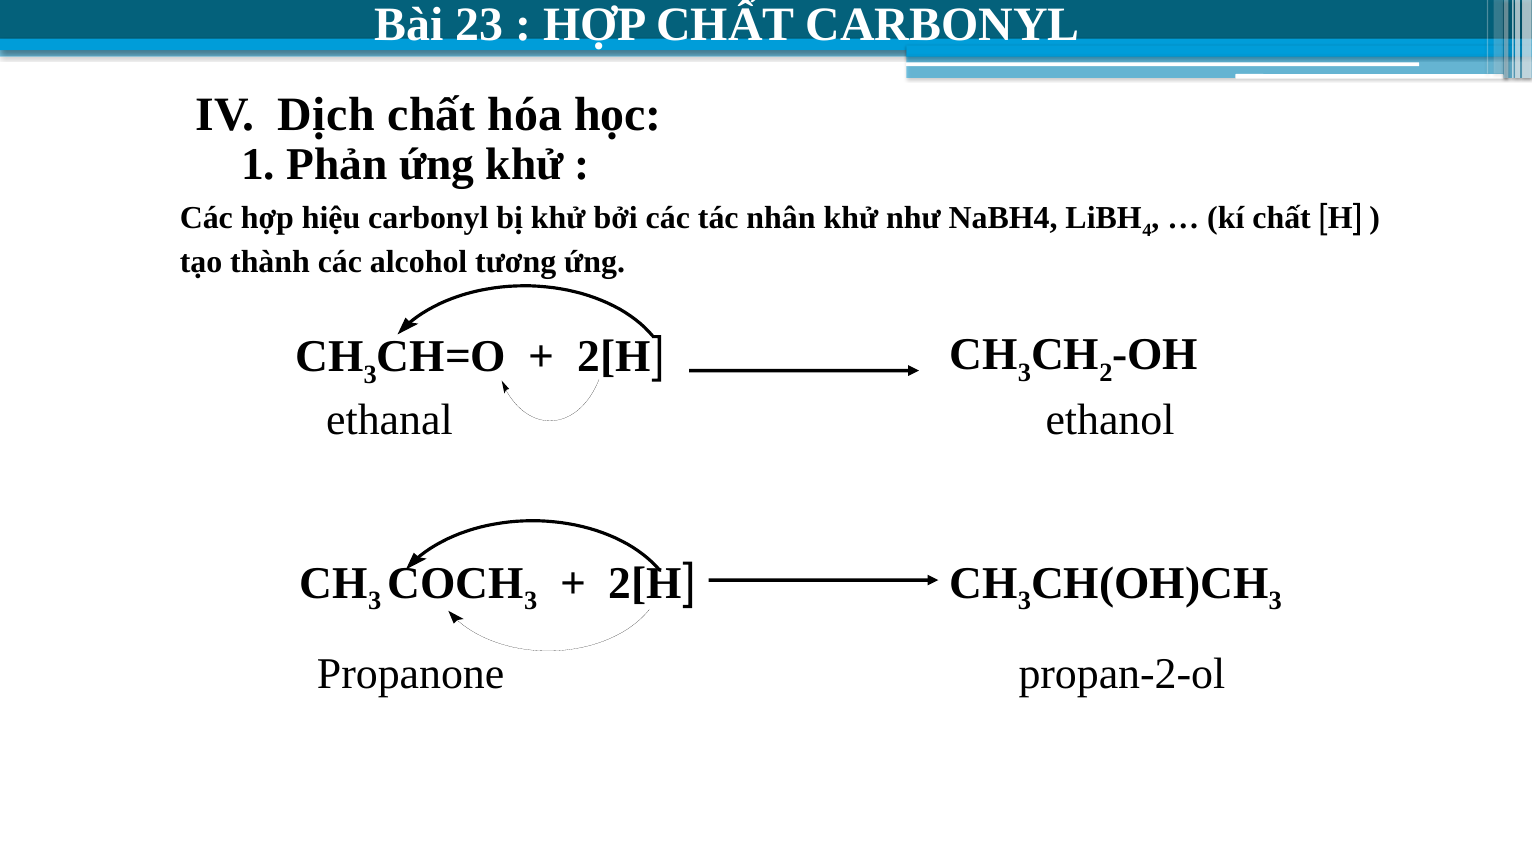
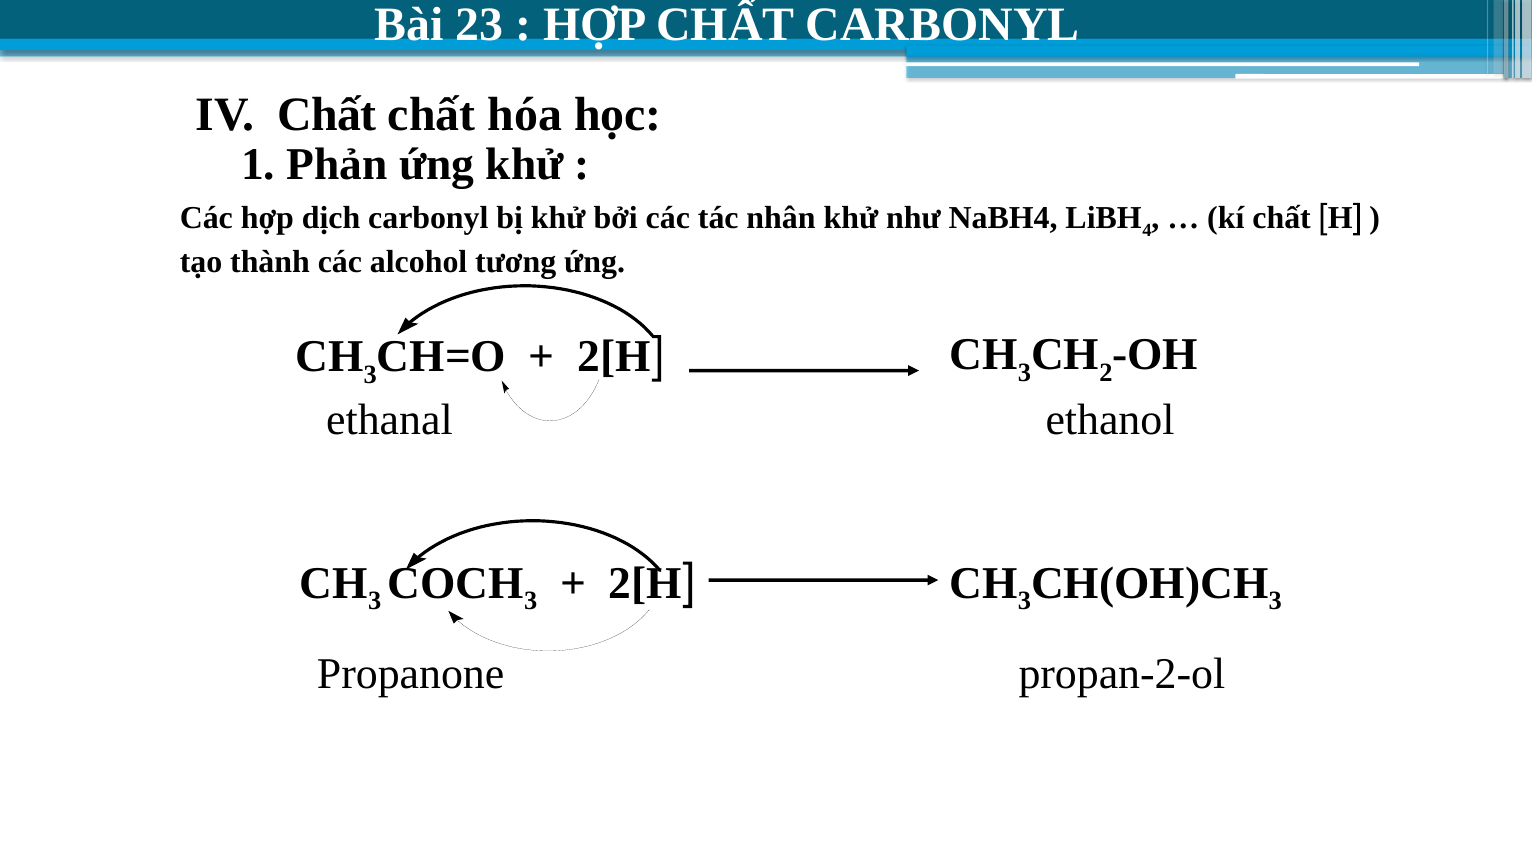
IV Dịch: Dịch -> Chất
hiệu: hiệu -> dịch
